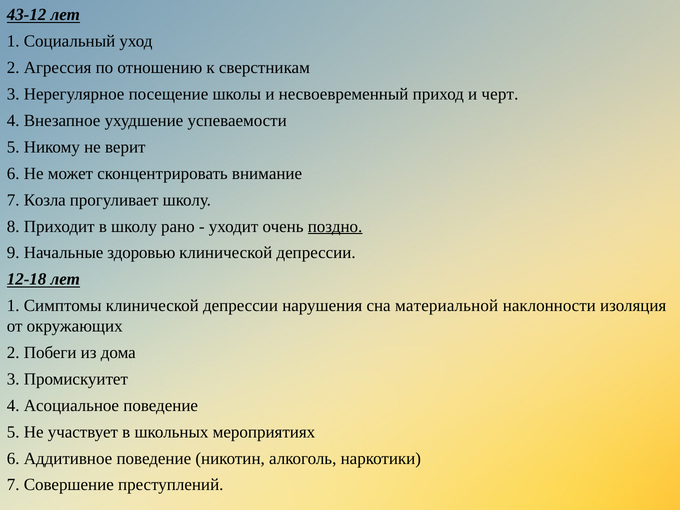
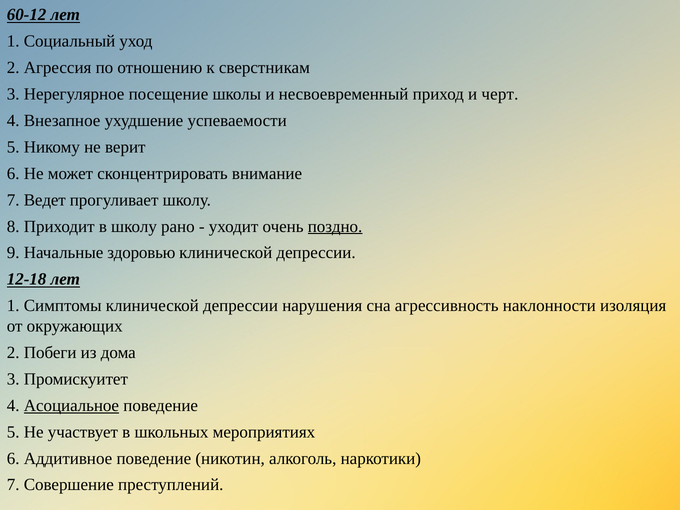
43-12: 43-12 -> 60-12
Козла: Козла -> Ведет
материальной: материальной -> агрессивность
Асоциальное underline: none -> present
